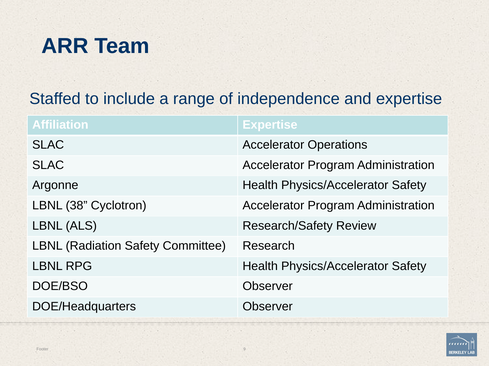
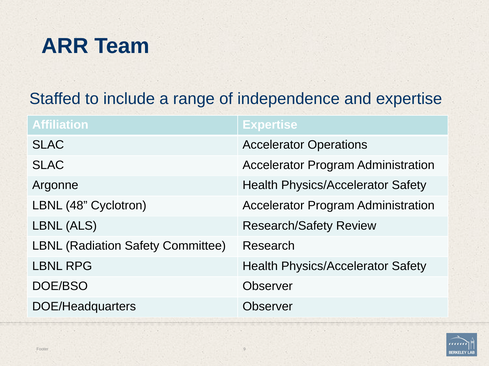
38: 38 -> 48
